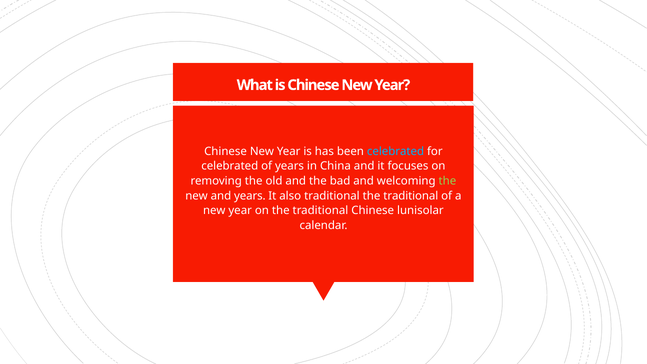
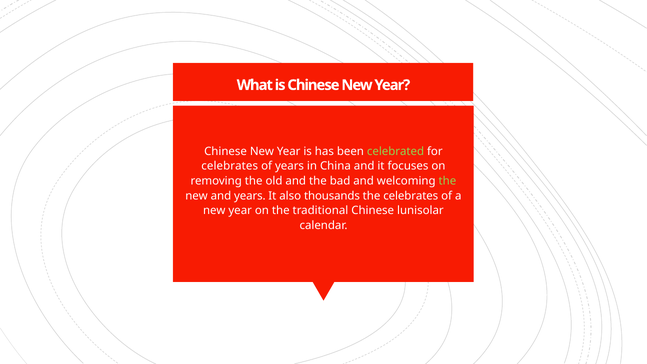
celebrated at (396, 151) colour: light blue -> light green
celebrated at (230, 166): celebrated -> celebrates
also traditional: traditional -> thousands
traditional at (411, 196): traditional -> celebrates
